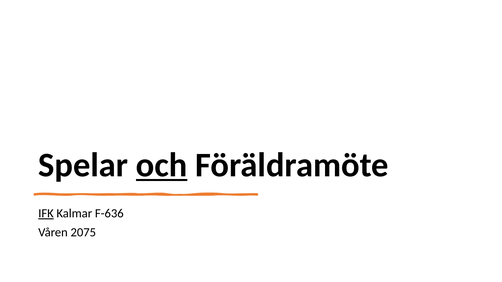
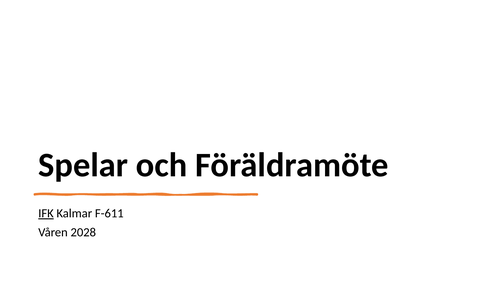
och underline: present -> none
F-636: F-636 -> F-611
2075: 2075 -> 2028
